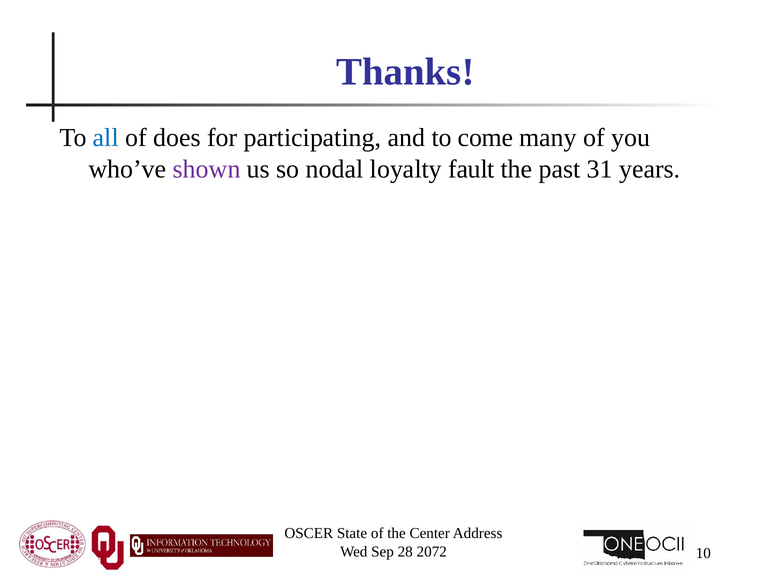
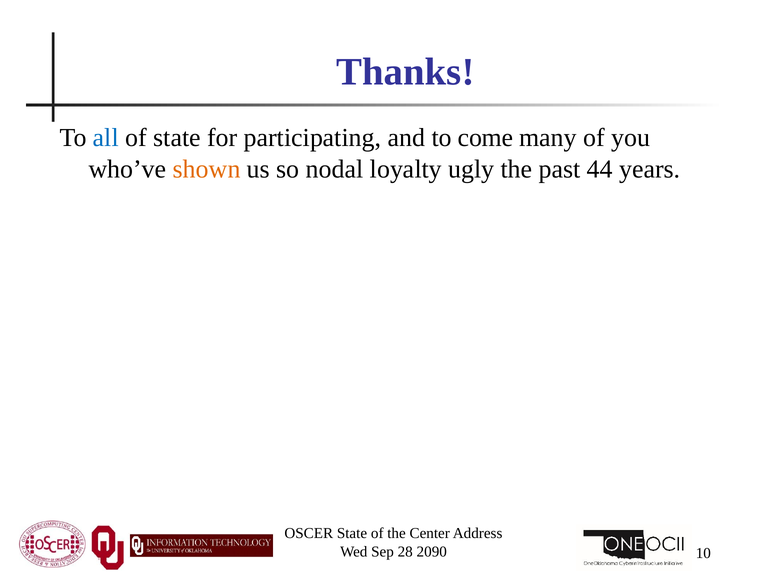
of does: does -> state
shown colour: purple -> orange
fault: fault -> ugly
31: 31 -> 44
2072: 2072 -> 2090
